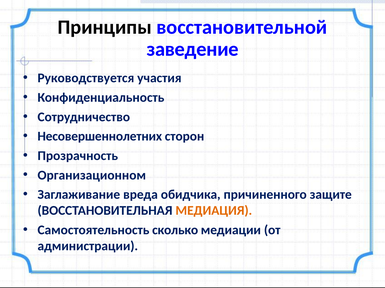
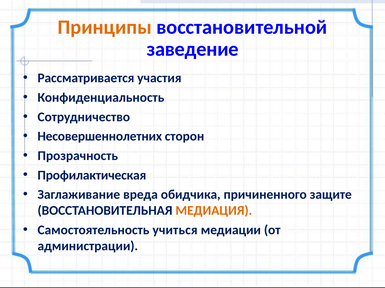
Принципы colour: black -> orange
Руководствуется: Руководствуется -> Рассматривается
Организационном: Организационном -> Профилактическая
сколько: сколько -> учиться
